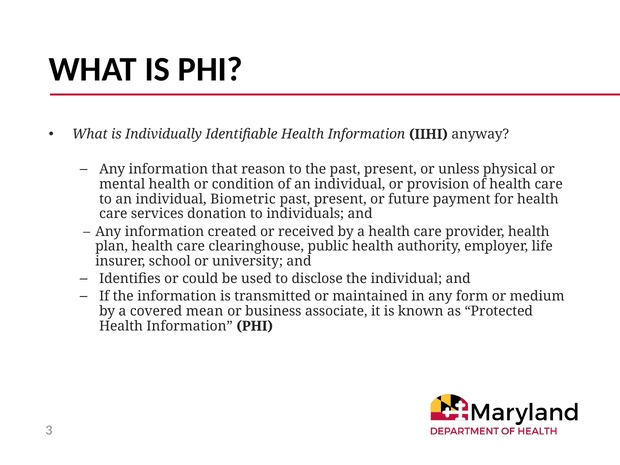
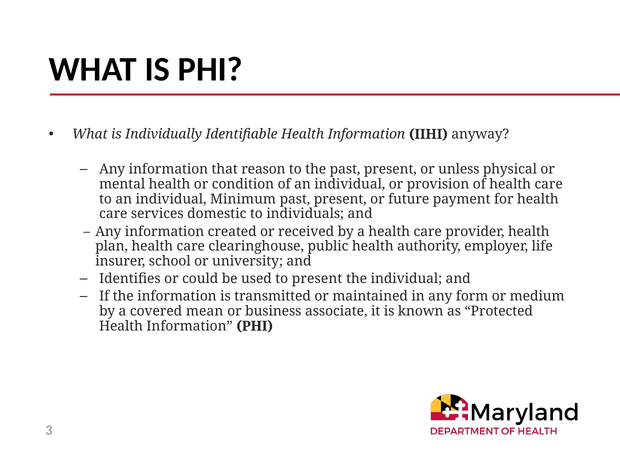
Biometric: Biometric -> Minimum
donation: donation -> domestic
to disclose: disclose -> present
